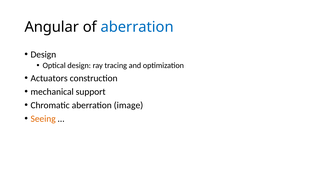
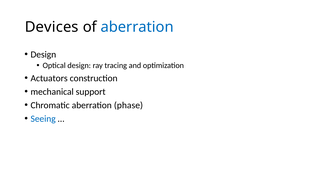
Angular: Angular -> Devices
image: image -> phase
Seeing colour: orange -> blue
